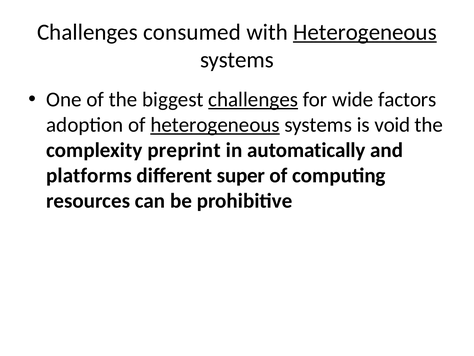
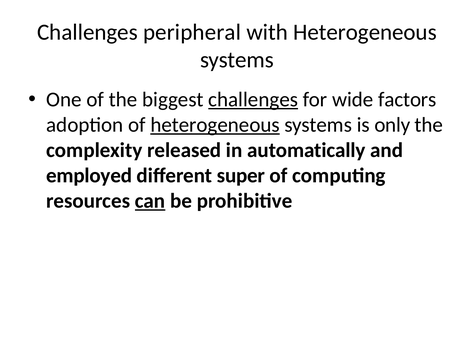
consumed: consumed -> peripheral
Heterogeneous at (365, 32) underline: present -> none
void: void -> only
preprint: preprint -> released
platforms: platforms -> employed
can underline: none -> present
